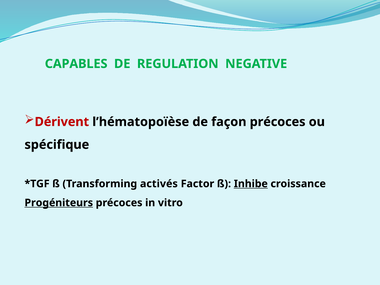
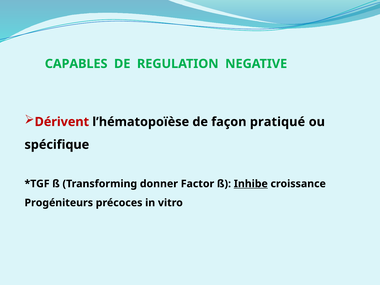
façon précoces: précoces -> pratiqué
activés: activés -> donner
Progéniteurs underline: present -> none
